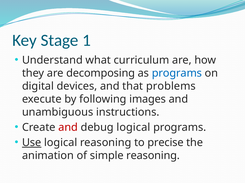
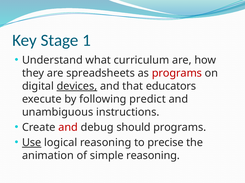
decomposing: decomposing -> spreadsheets
programs at (177, 73) colour: blue -> red
devices underline: none -> present
problems: problems -> educators
images: images -> predict
debug logical: logical -> should
